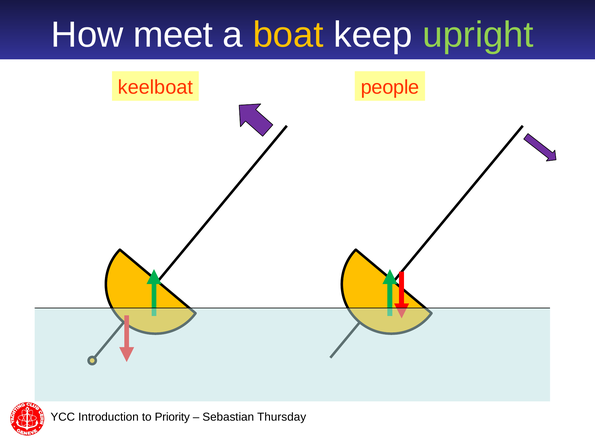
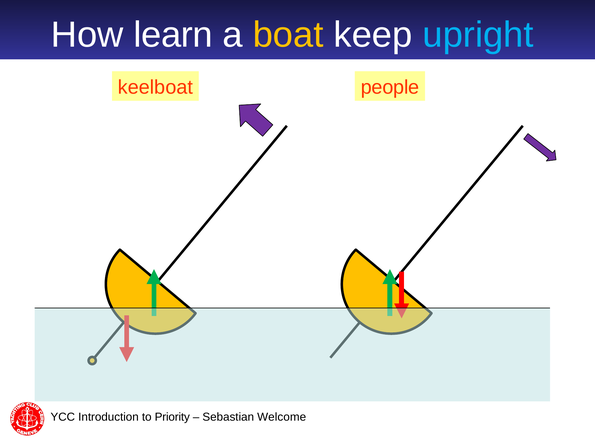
meet: meet -> learn
upright colour: light green -> light blue
Thursday: Thursday -> Welcome
